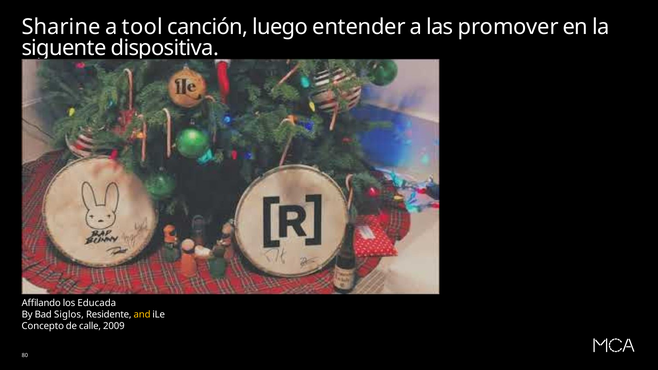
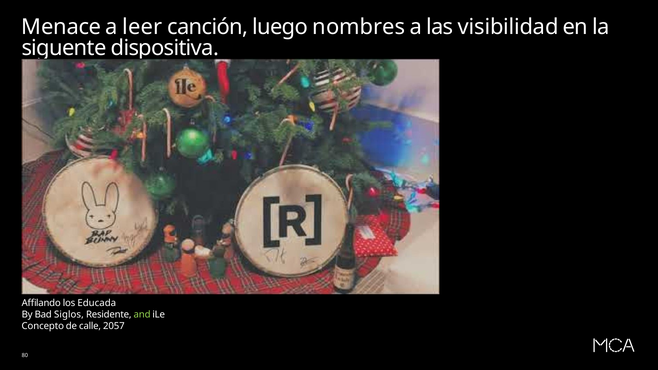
Sharine: Sharine -> Menace
tool: tool -> leer
entender: entender -> nombres
promover: promover -> visibilidad
and colour: yellow -> light green
2009: 2009 -> 2057
